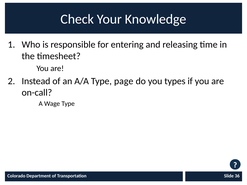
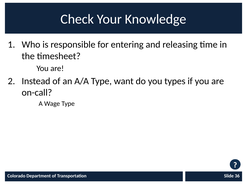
page: page -> want
